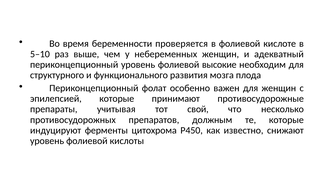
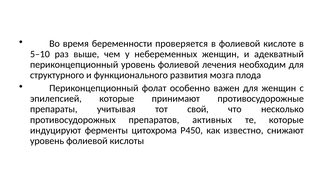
высокие: высокие -> лечения
должным: должным -> активных
